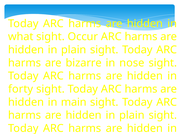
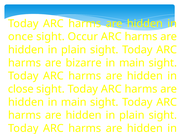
what: what -> once
nose at (132, 63): nose -> main
forty: forty -> close
